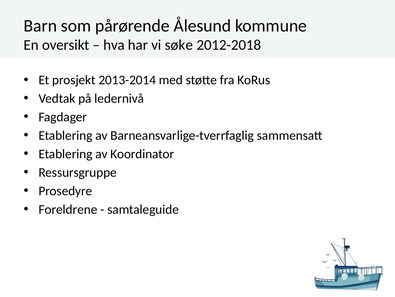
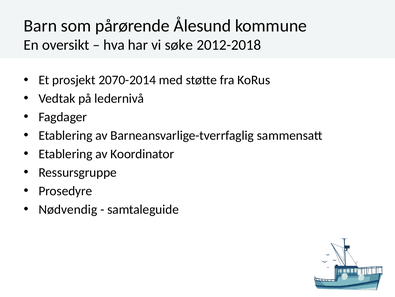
2013-2014: 2013-2014 -> 2070-2014
Foreldrene: Foreldrene -> Nødvendig
